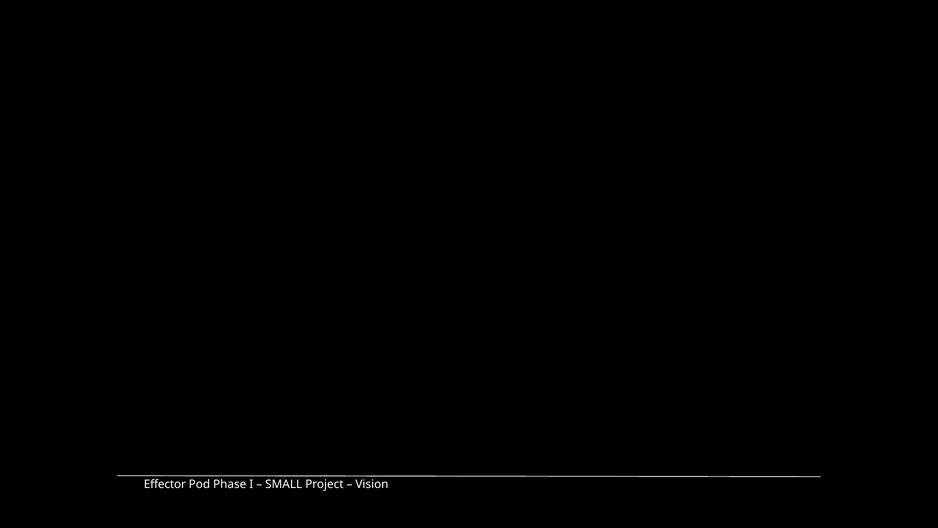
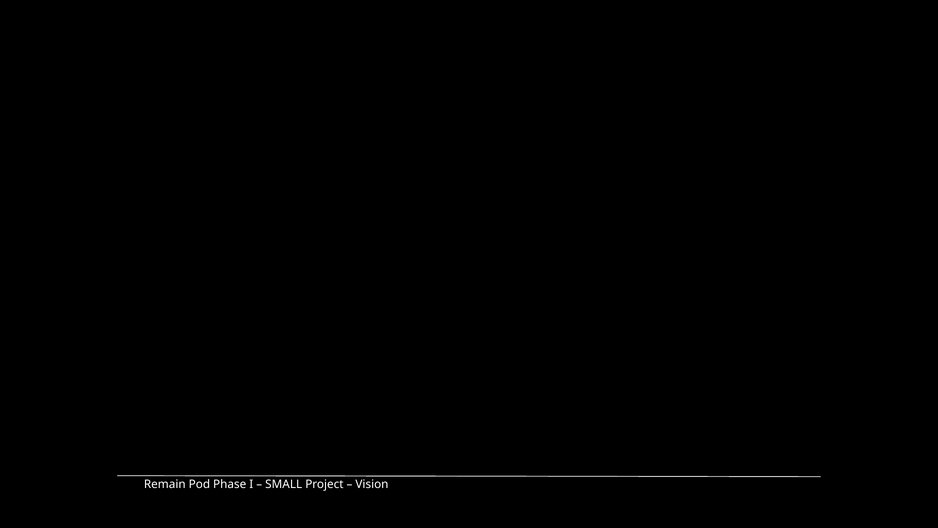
Effector: Effector -> Remain
